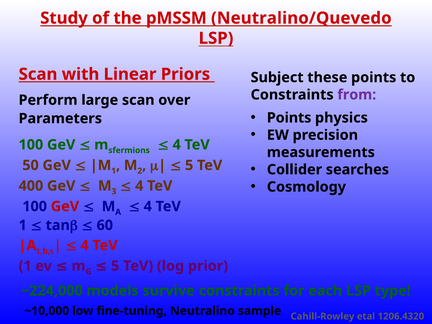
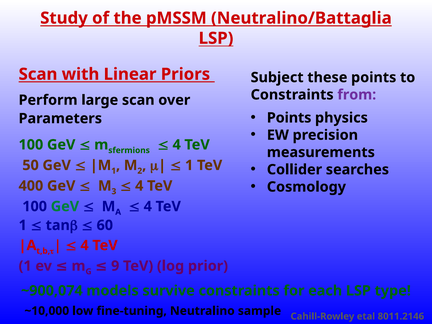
Neutralino/Quevedo: Neutralino/Quevedo -> Neutralino/Battaglia
5 at (189, 165): 5 -> 1
GeV at (65, 206) colour: red -> green
5 at (115, 266): 5 -> 9
~224,000: ~224,000 -> ~900,074
1206.4320: 1206.4320 -> 8011.2146
